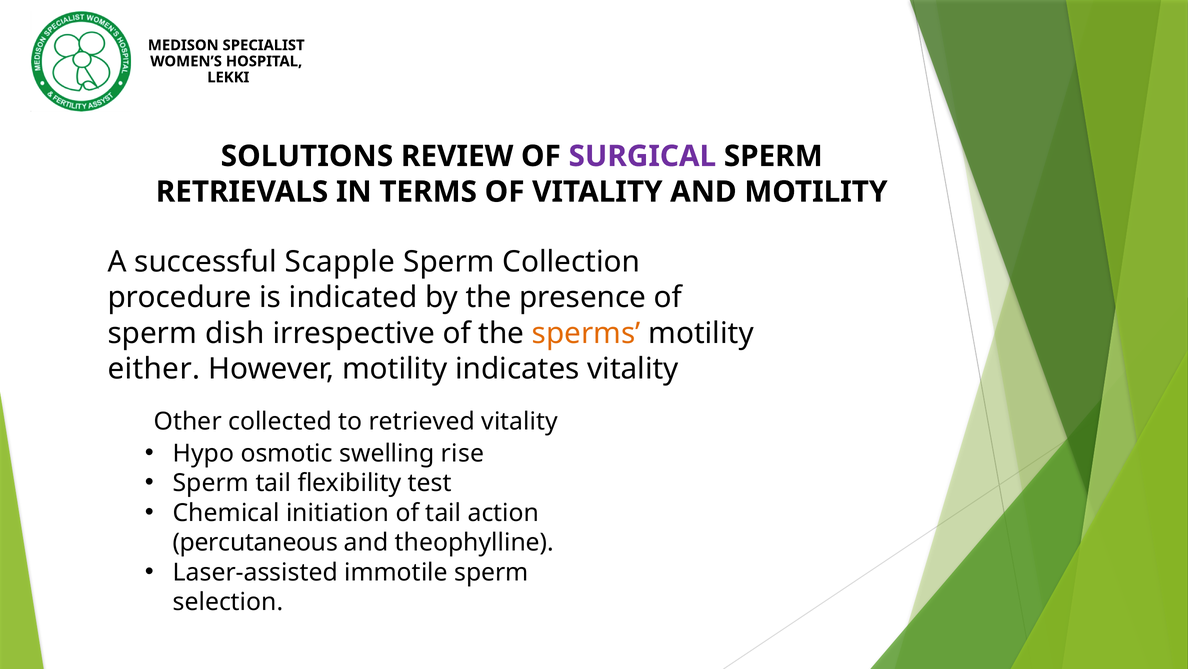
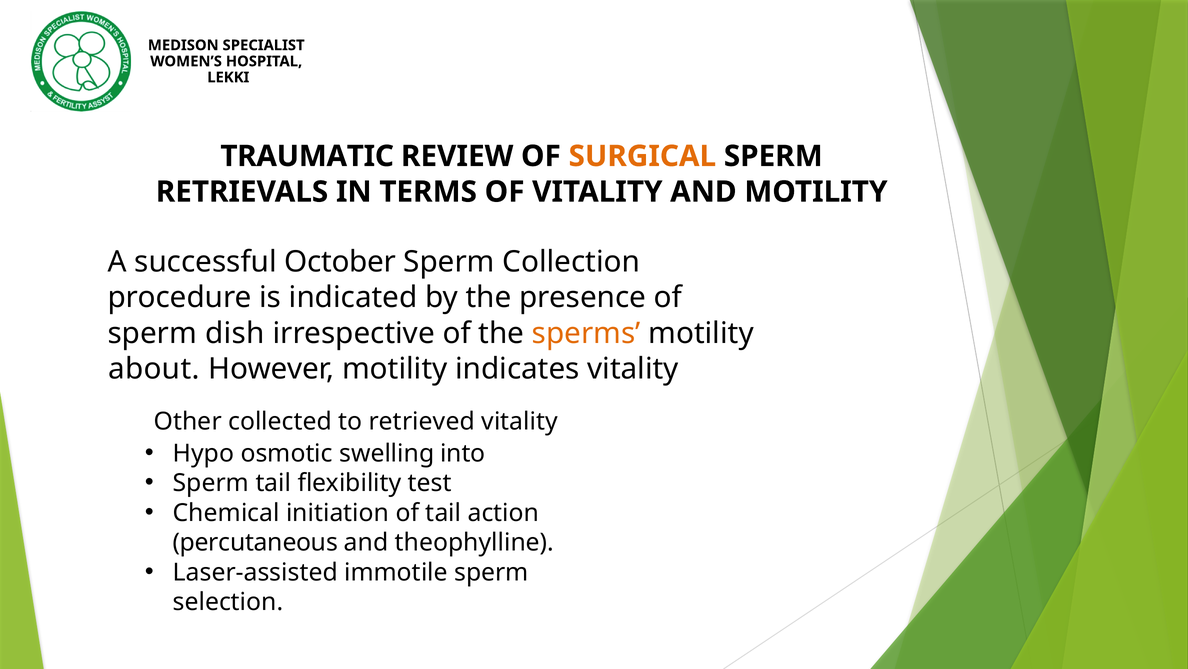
SOLUTIONS: SOLUTIONS -> TRAUMATIC
SURGICAL colour: purple -> orange
Scapple: Scapple -> October
either: either -> about
rise: rise -> into
